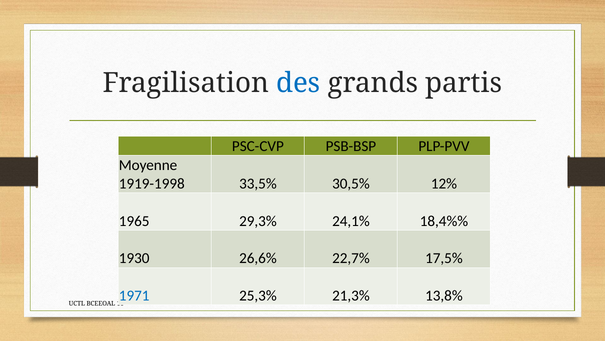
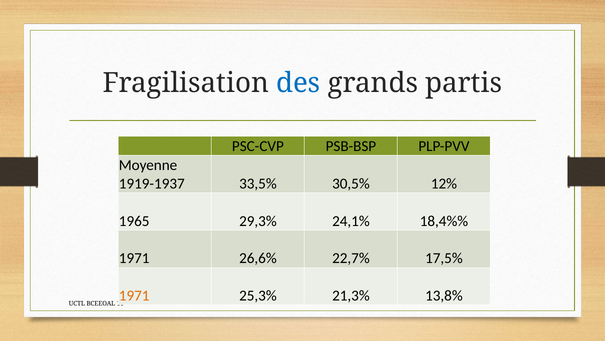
1919-1998: 1919-1998 -> 1919-1937
1930 at (134, 258): 1930 -> 1971
1971 at (134, 295) colour: blue -> orange
